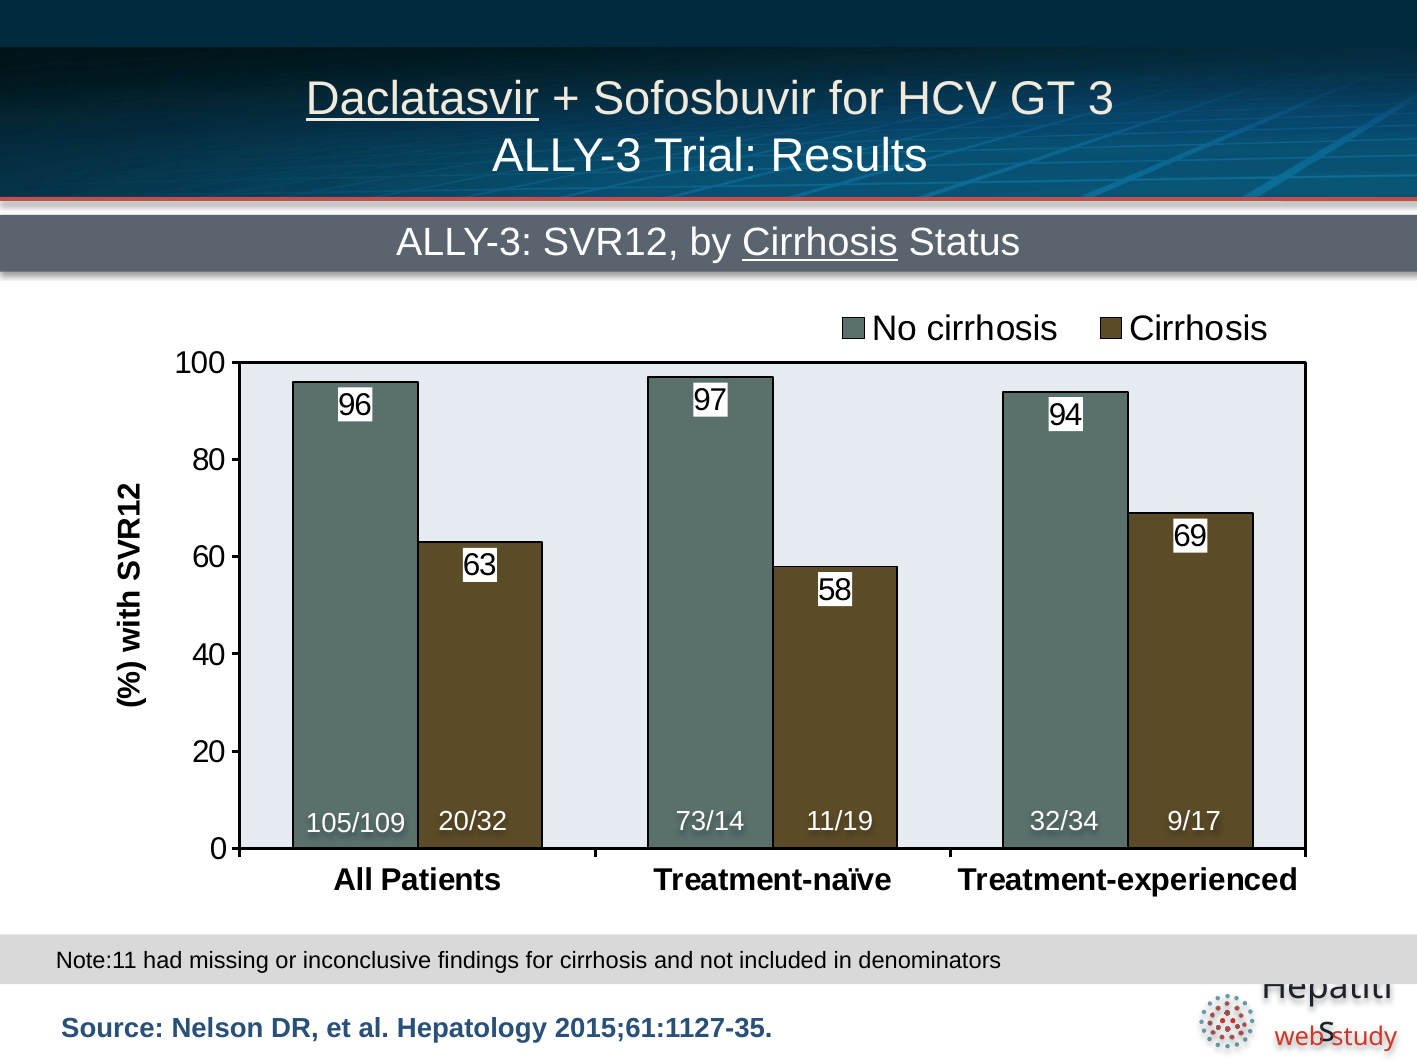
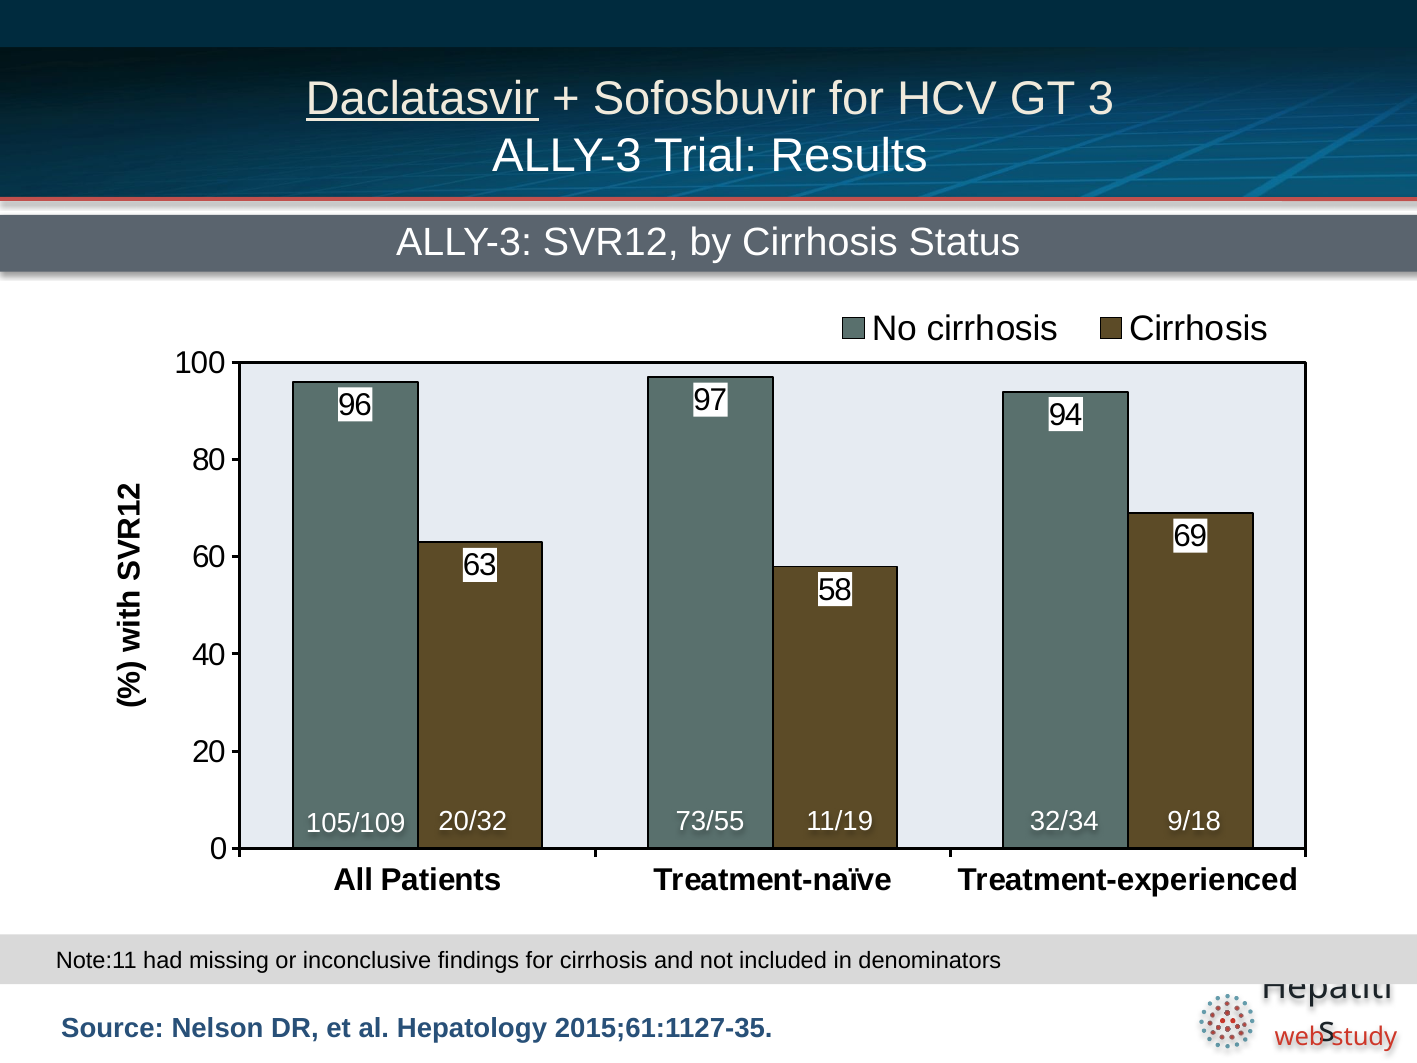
Cirrhosis at (820, 243) underline: present -> none
73/14: 73/14 -> 73/55
9/17: 9/17 -> 9/18
